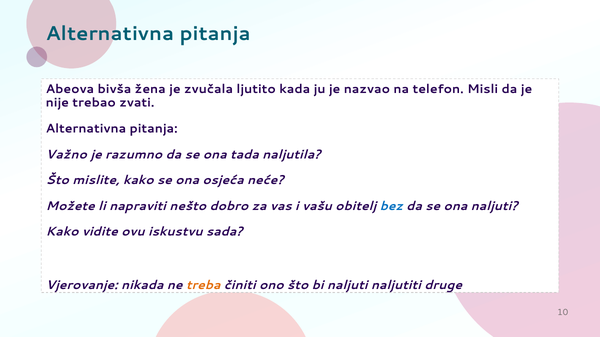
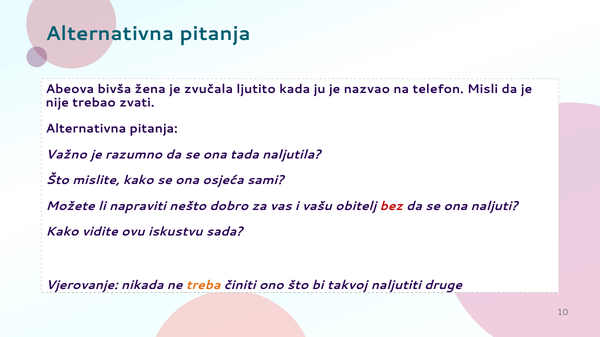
neće: neće -> sami
bez colour: blue -> red
bi naljuti: naljuti -> takvoj
